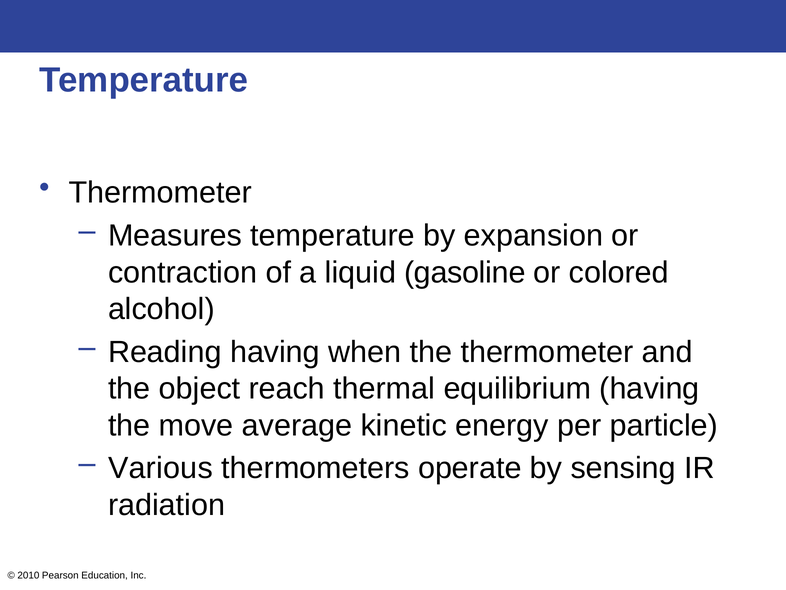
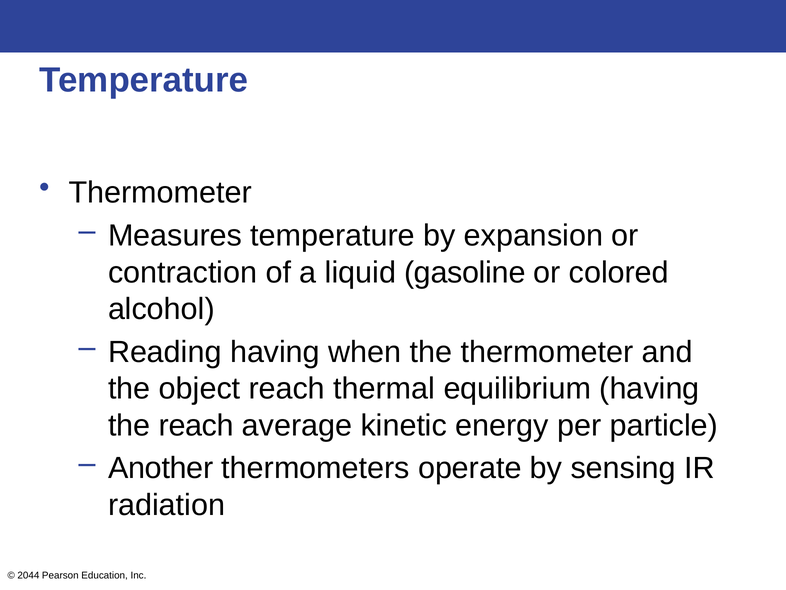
the move: move -> reach
Various: Various -> Another
2010: 2010 -> 2044
